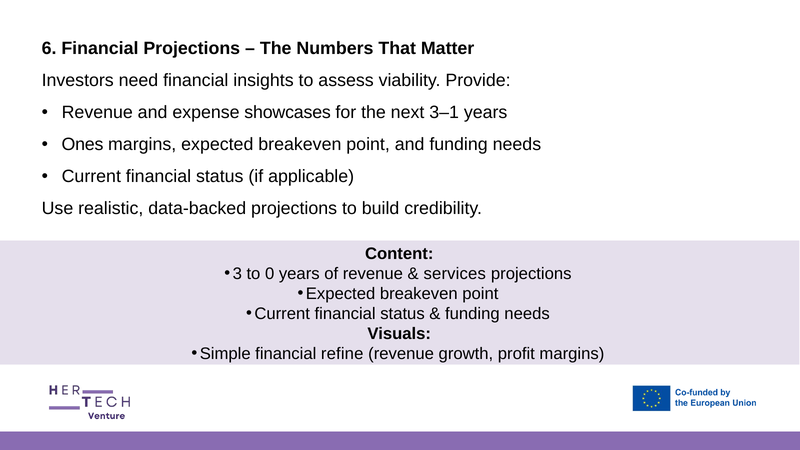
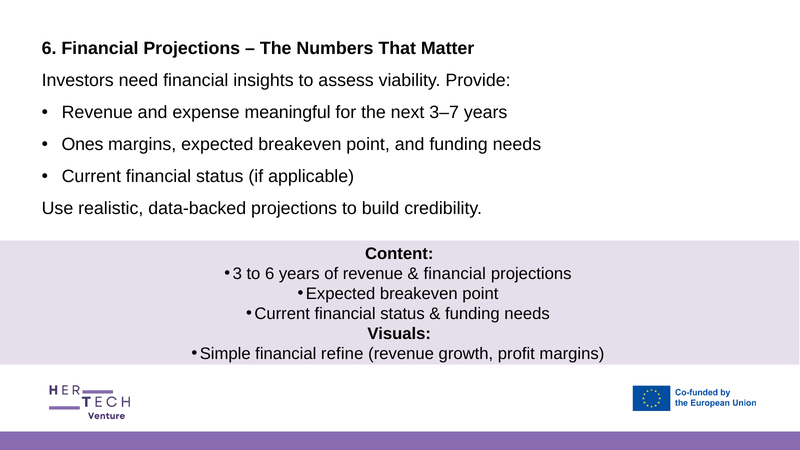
showcases: showcases -> meaningful
3–1: 3–1 -> 3–7
to 0: 0 -> 6
services at (455, 274): services -> financial
